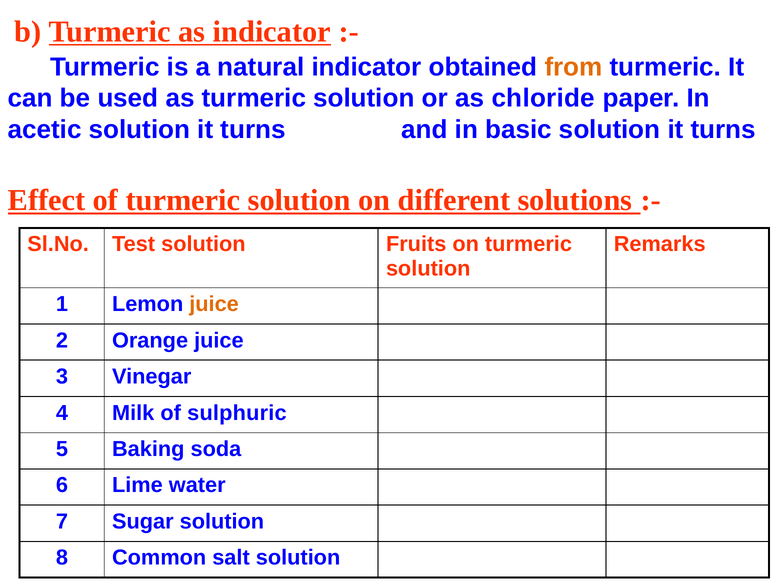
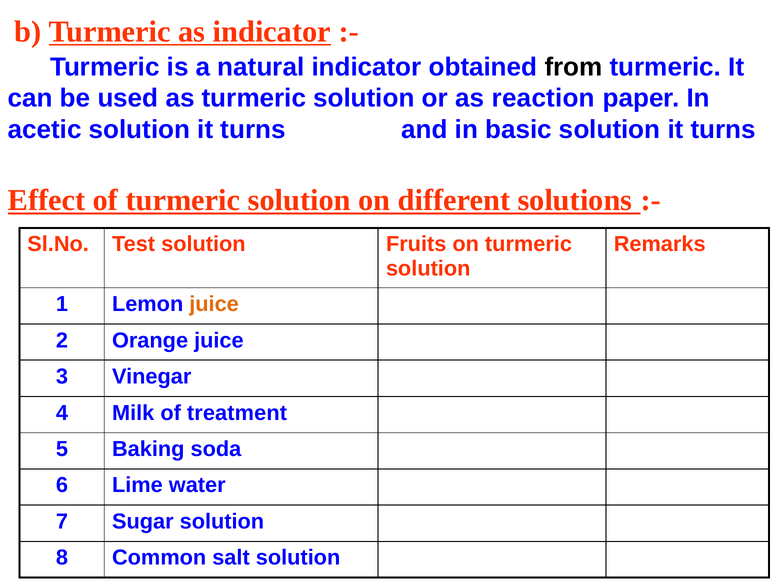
from colour: orange -> black
chloride: chloride -> reaction
sulphuric: sulphuric -> treatment
